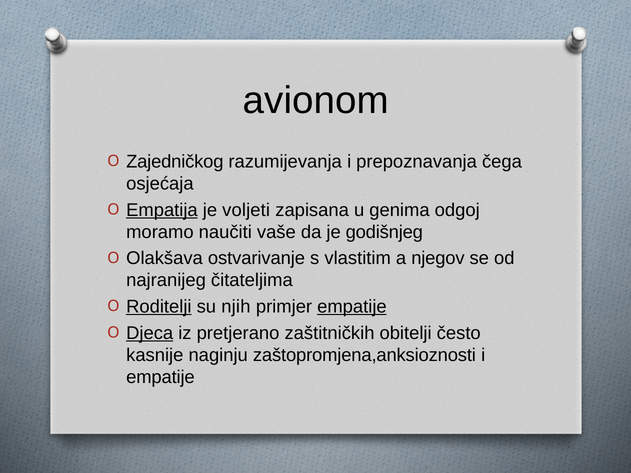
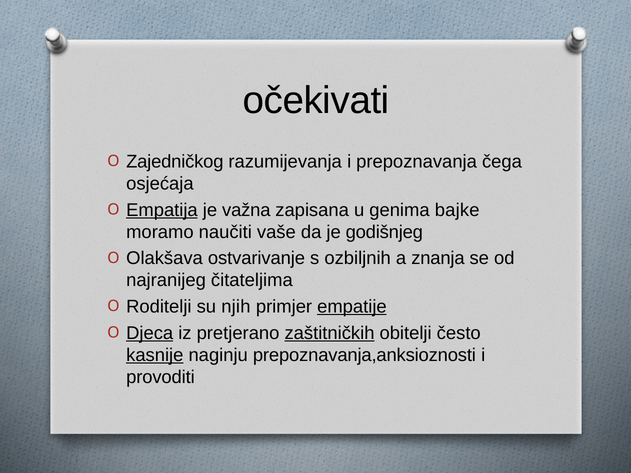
avionom: avionom -> očekivati
voljeti: voljeti -> važna
odgoj: odgoj -> bajke
vlastitim: vlastitim -> ozbiljnih
njegov: njegov -> znanja
Roditelji underline: present -> none
zaštitničkih underline: none -> present
kasnije underline: none -> present
zaštopromjena,anksioznosti: zaštopromjena,anksioznosti -> prepoznavanja,anksioznosti
empatije at (160, 377): empatije -> provoditi
